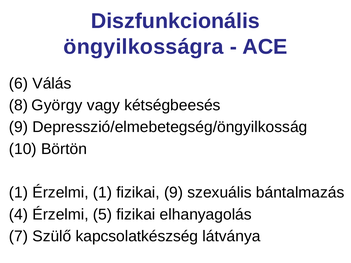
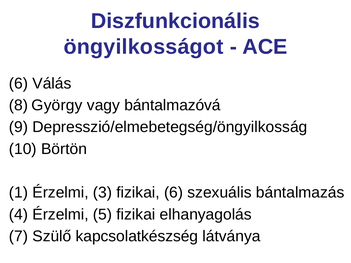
öngyilkosságra: öngyilkosságra -> öngyilkosságot
kétségbeesés: kétségbeesés -> bántalmazóvá
Érzelmi 1: 1 -> 3
fizikai 9: 9 -> 6
